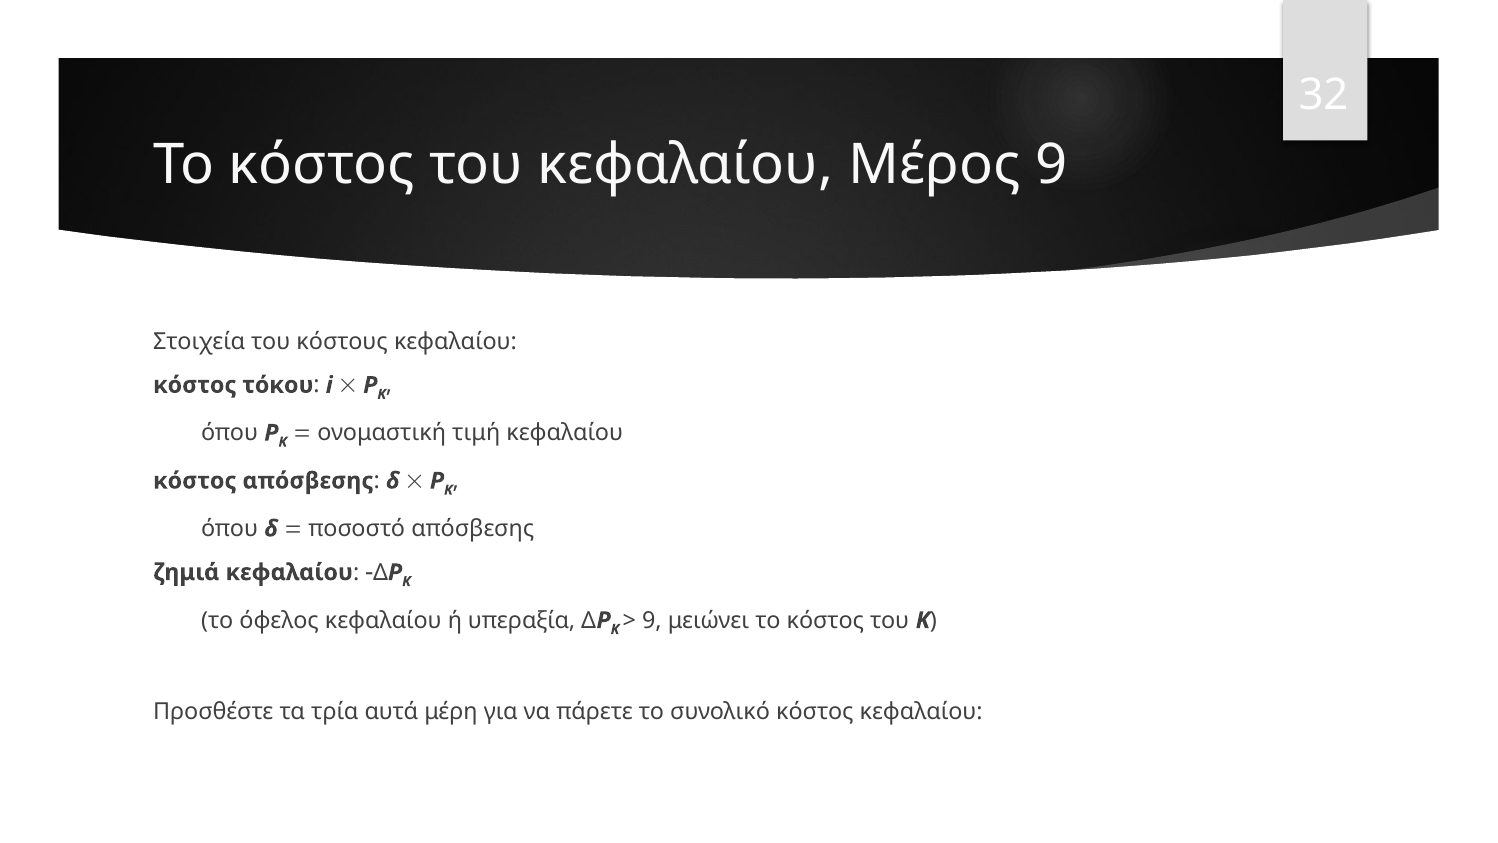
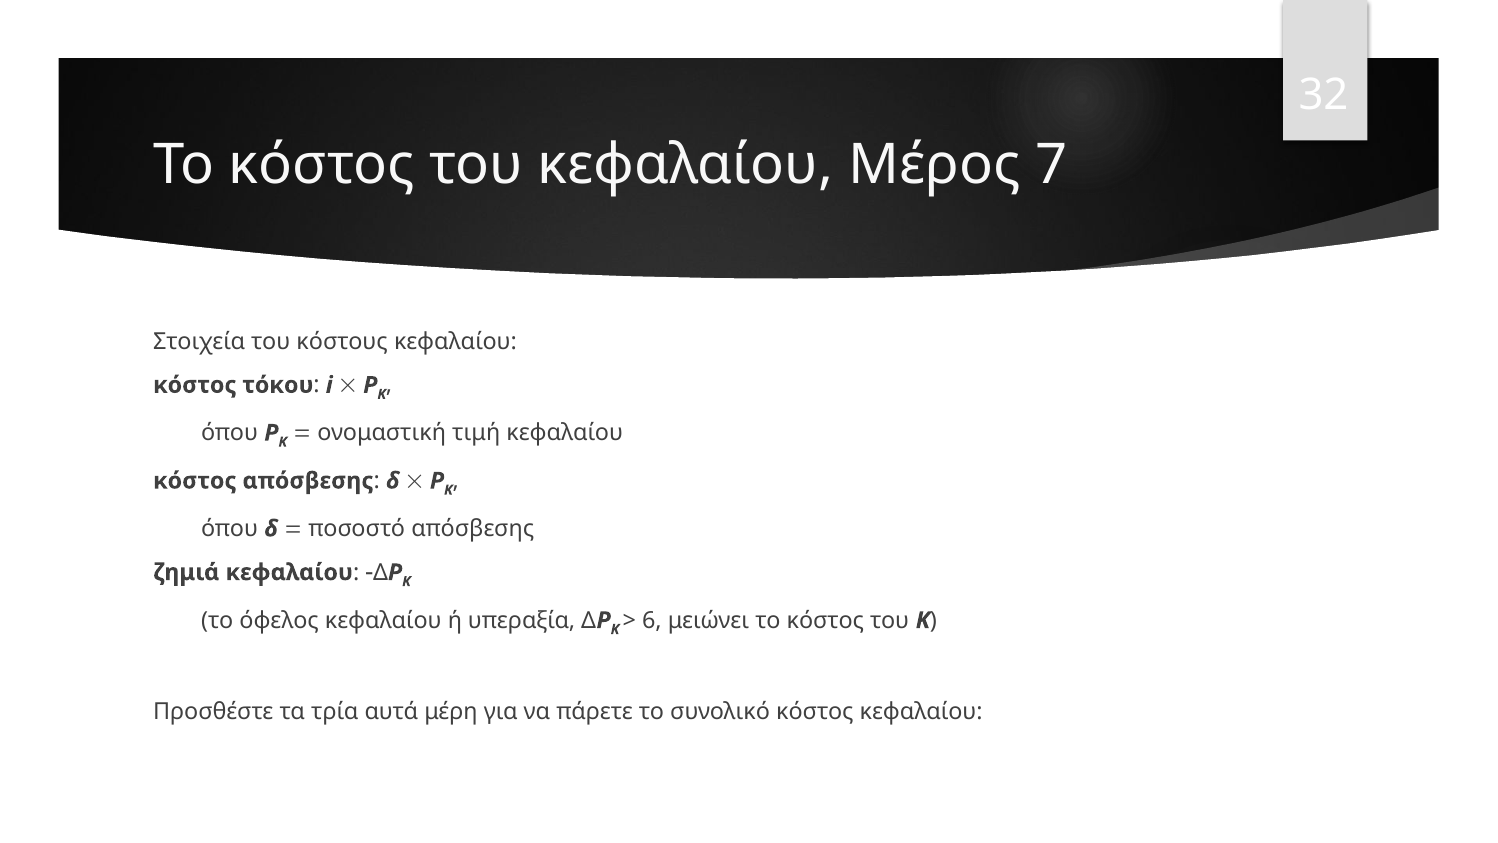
Mέρος 9: 9 -> 7
9 at (652, 620): 9 -> 6
